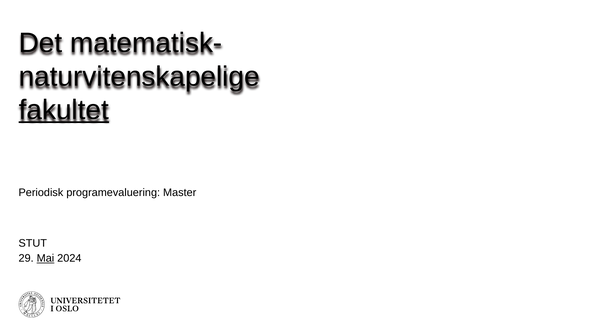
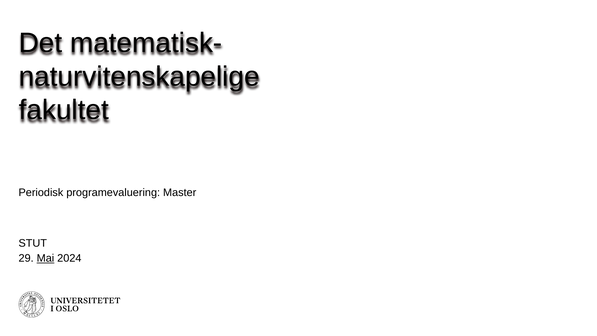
fakultet underline: present -> none
